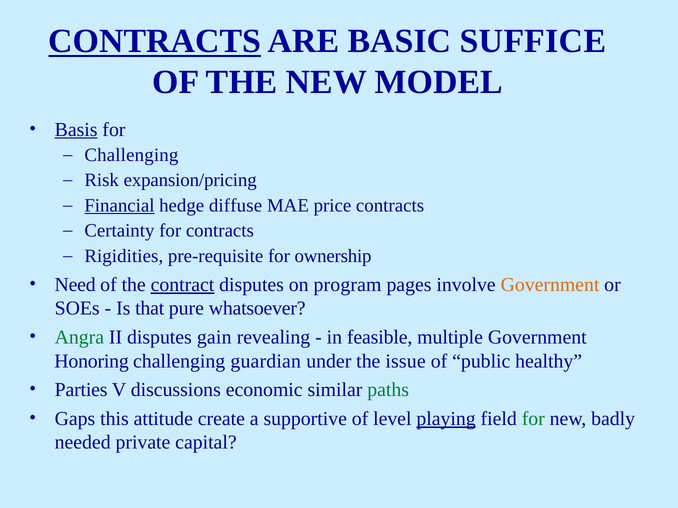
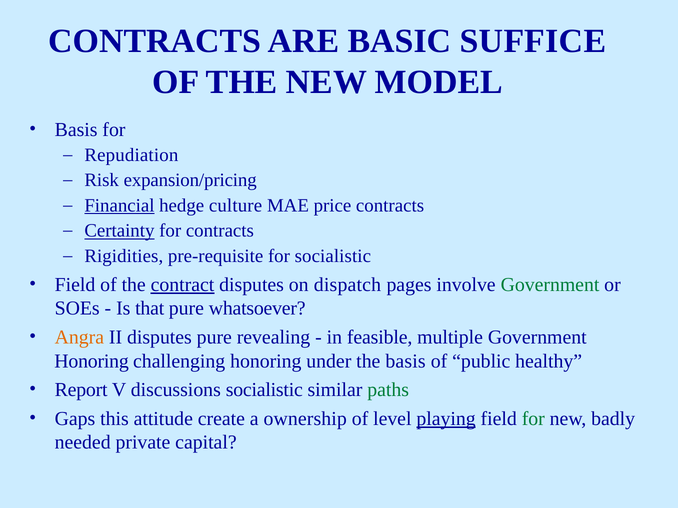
CONTRACTS at (155, 41) underline: present -> none
Basis at (76, 130) underline: present -> none
Challenging at (131, 155): Challenging -> Repudiation
diffuse: diffuse -> culture
Certainty underline: none -> present
for ownership: ownership -> socialistic
Need at (75, 285): Need -> Field
program: program -> dispatch
Government at (550, 285) colour: orange -> green
Angra colour: green -> orange
disputes gain: gain -> pure
challenging guardian: guardian -> honoring
the issue: issue -> basis
Parties: Parties -> Report
discussions economic: economic -> socialistic
supportive: supportive -> ownership
